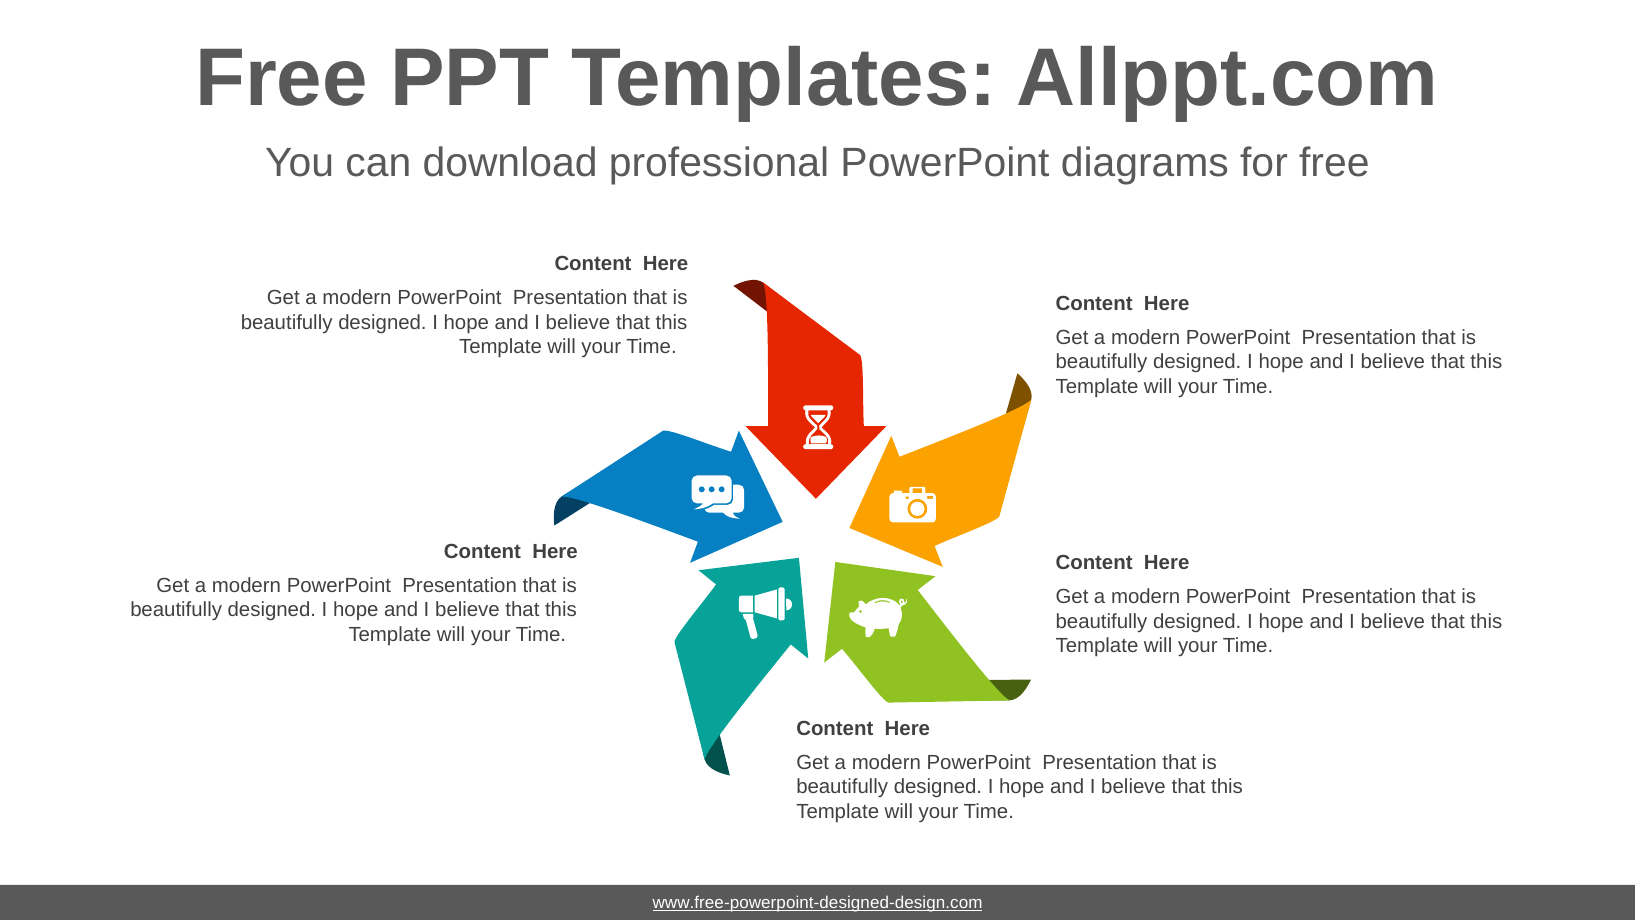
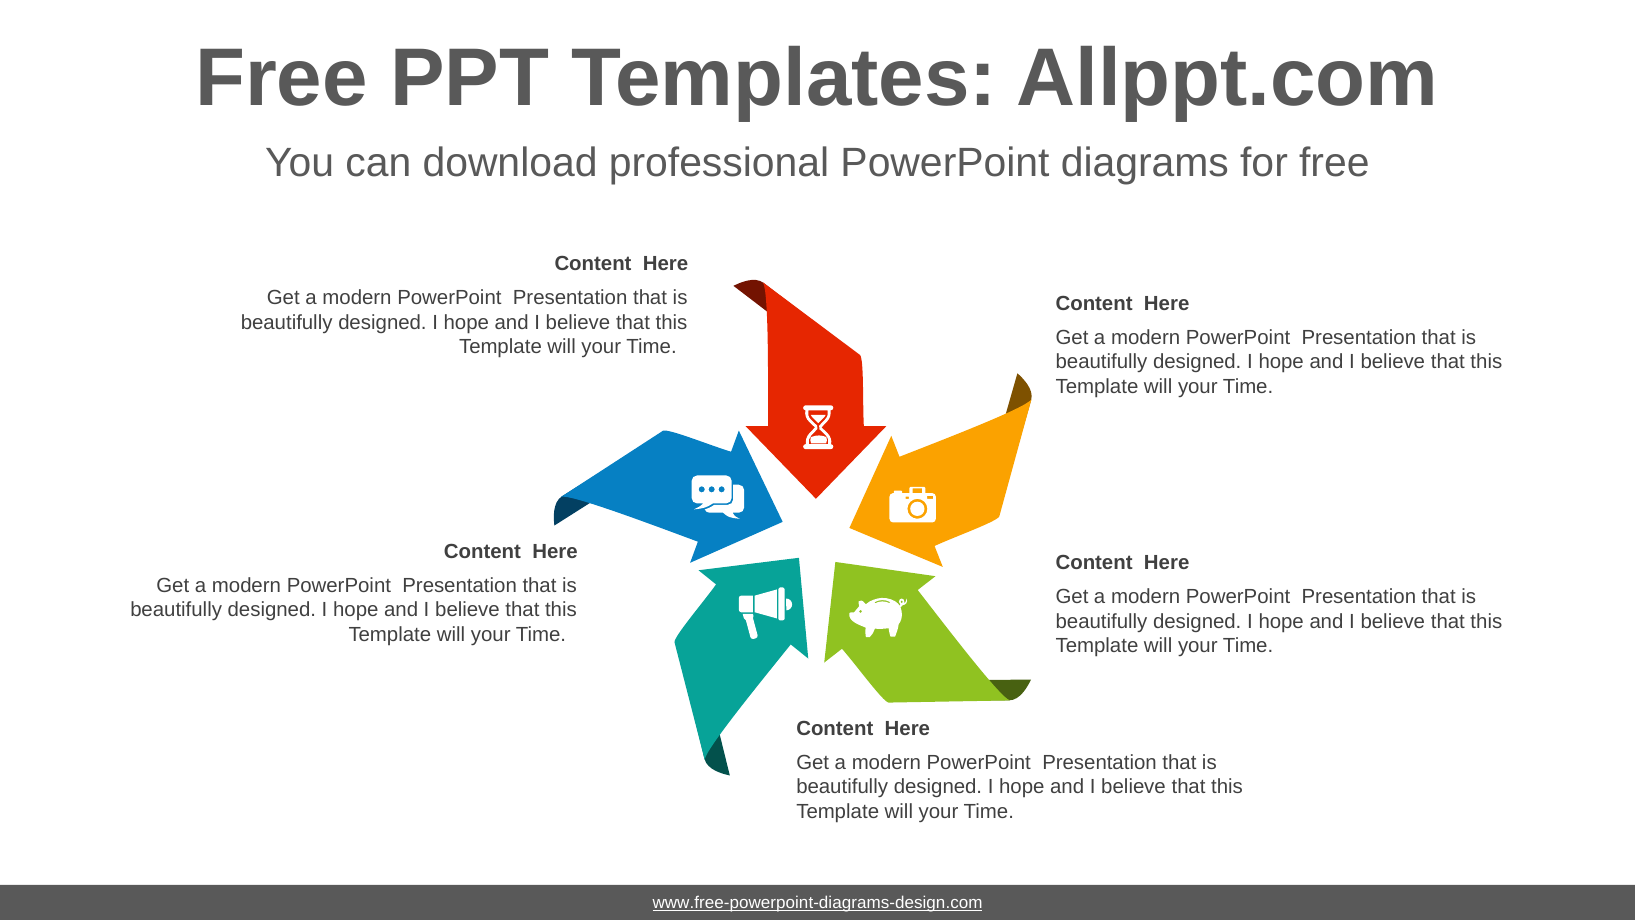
www.free-powerpoint-designed-design.com: www.free-powerpoint-designed-design.com -> www.free-powerpoint-diagrams-design.com
